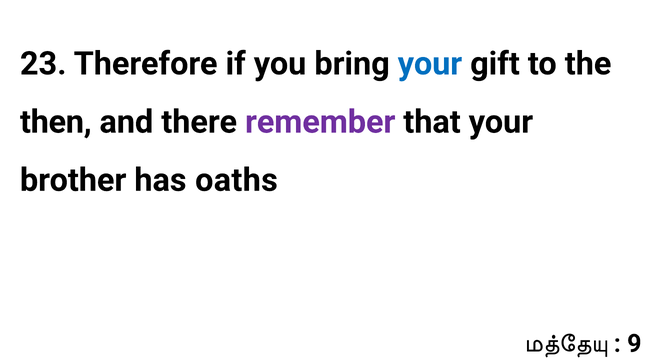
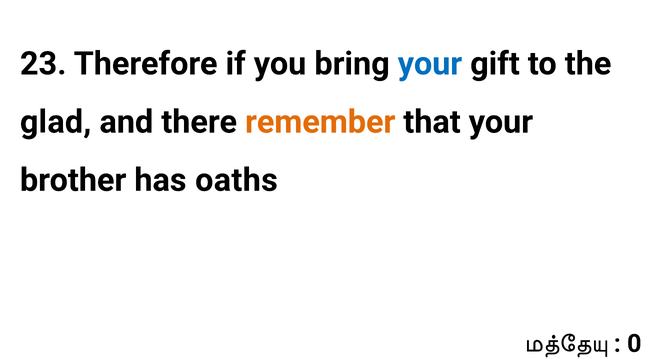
then: then -> glad
remember colour: purple -> orange
9: 9 -> 0
